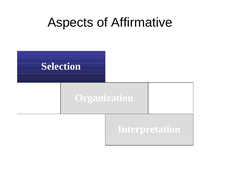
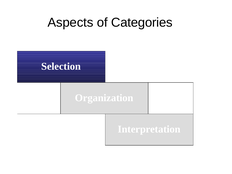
Affirmative: Affirmative -> Categories
